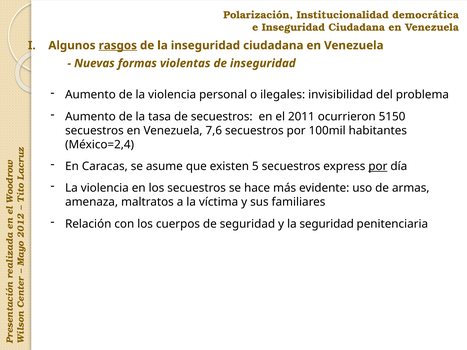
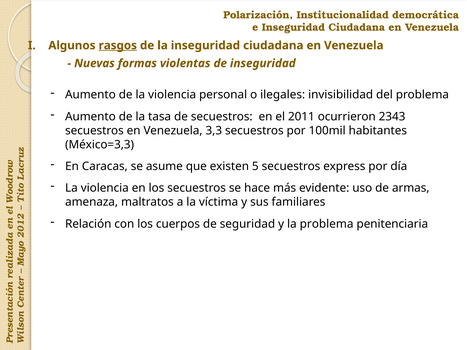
5150: 5150 -> 2343
7,6: 7,6 -> 3,3
México=2,4: México=2,4 -> México=3,3
por at (378, 166) underline: present -> none
la seguridad: seguridad -> problema
